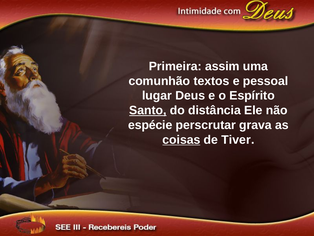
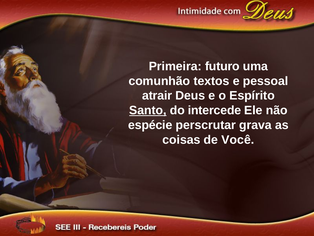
assim: assim -> futuro
lugar: lugar -> atrair
distância: distância -> intercede
coisas underline: present -> none
Tiver: Tiver -> Você
